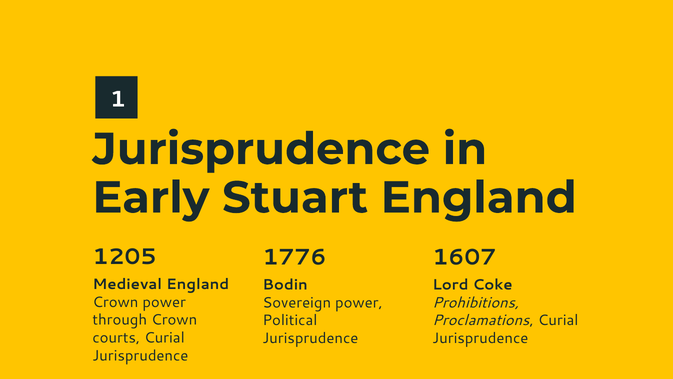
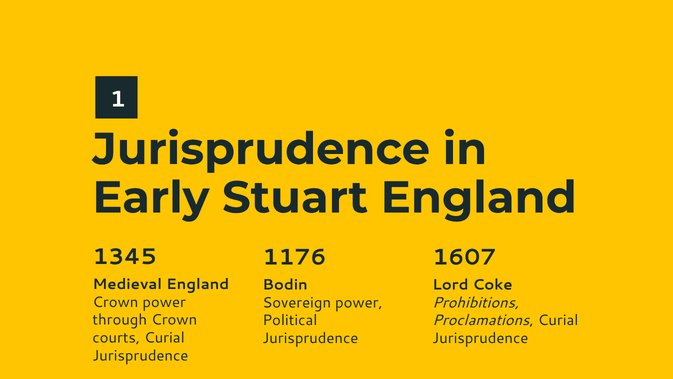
1205: 1205 -> 1345
1776: 1776 -> 1176
